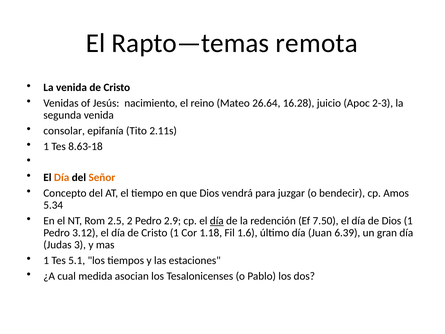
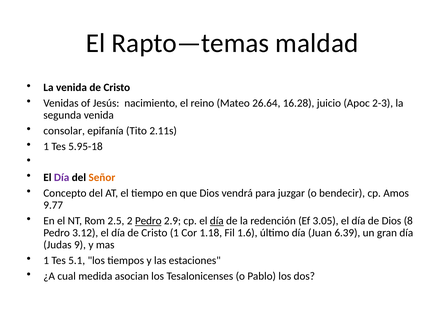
remota: remota -> maldad
8.63-18: 8.63-18 -> 5.95-18
Día at (62, 177) colour: orange -> purple
5.34: 5.34 -> 9.77
Pedro at (148, 221) underline: none -> present
7.50: 7.50 -> 3.05
Dios 1: 1 -> 8
3: 3 -> 9
